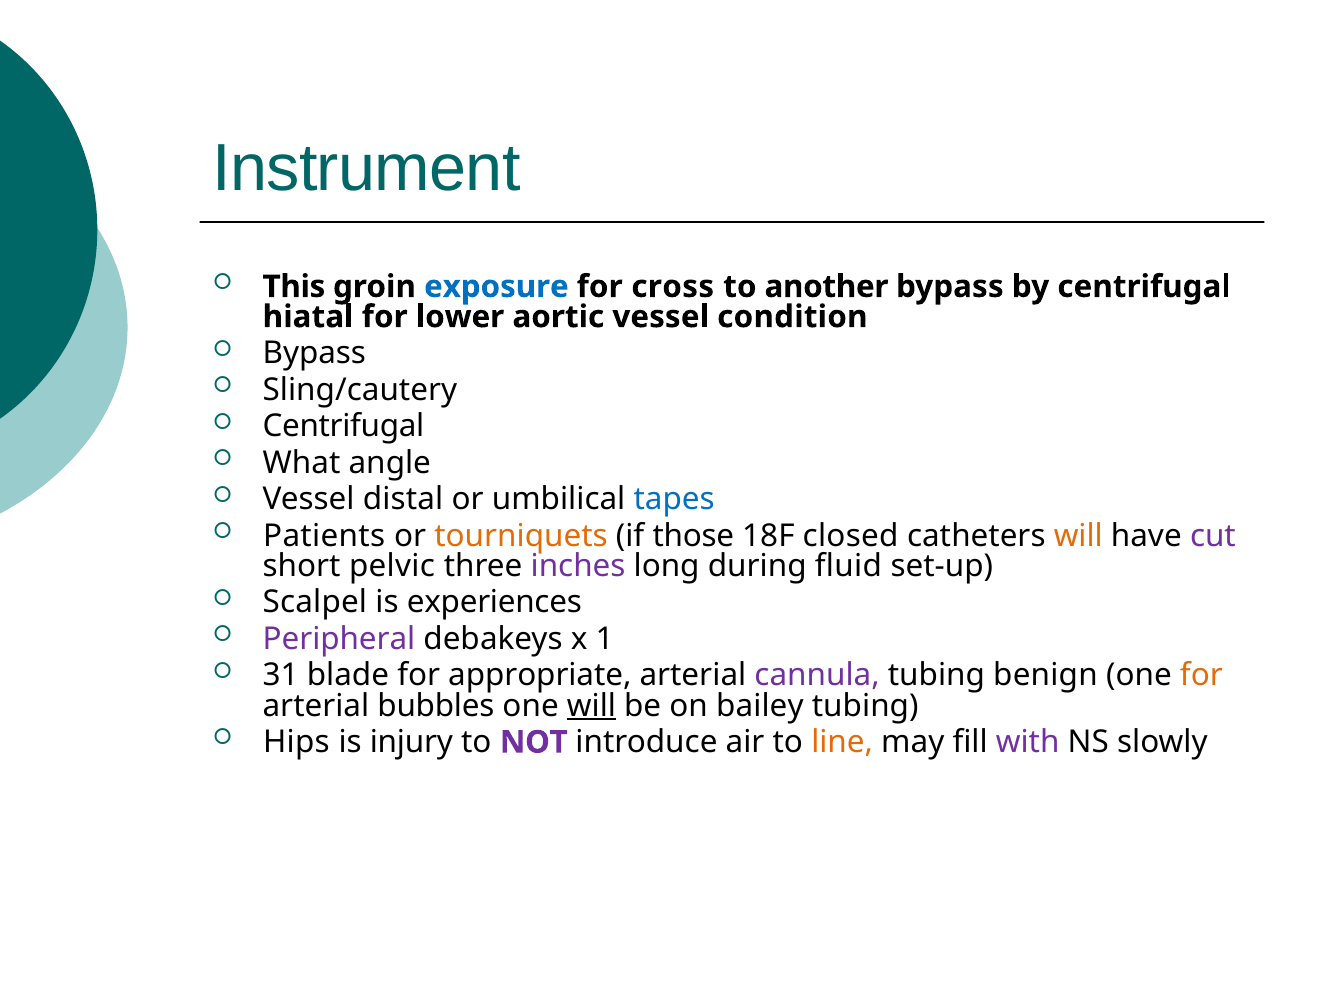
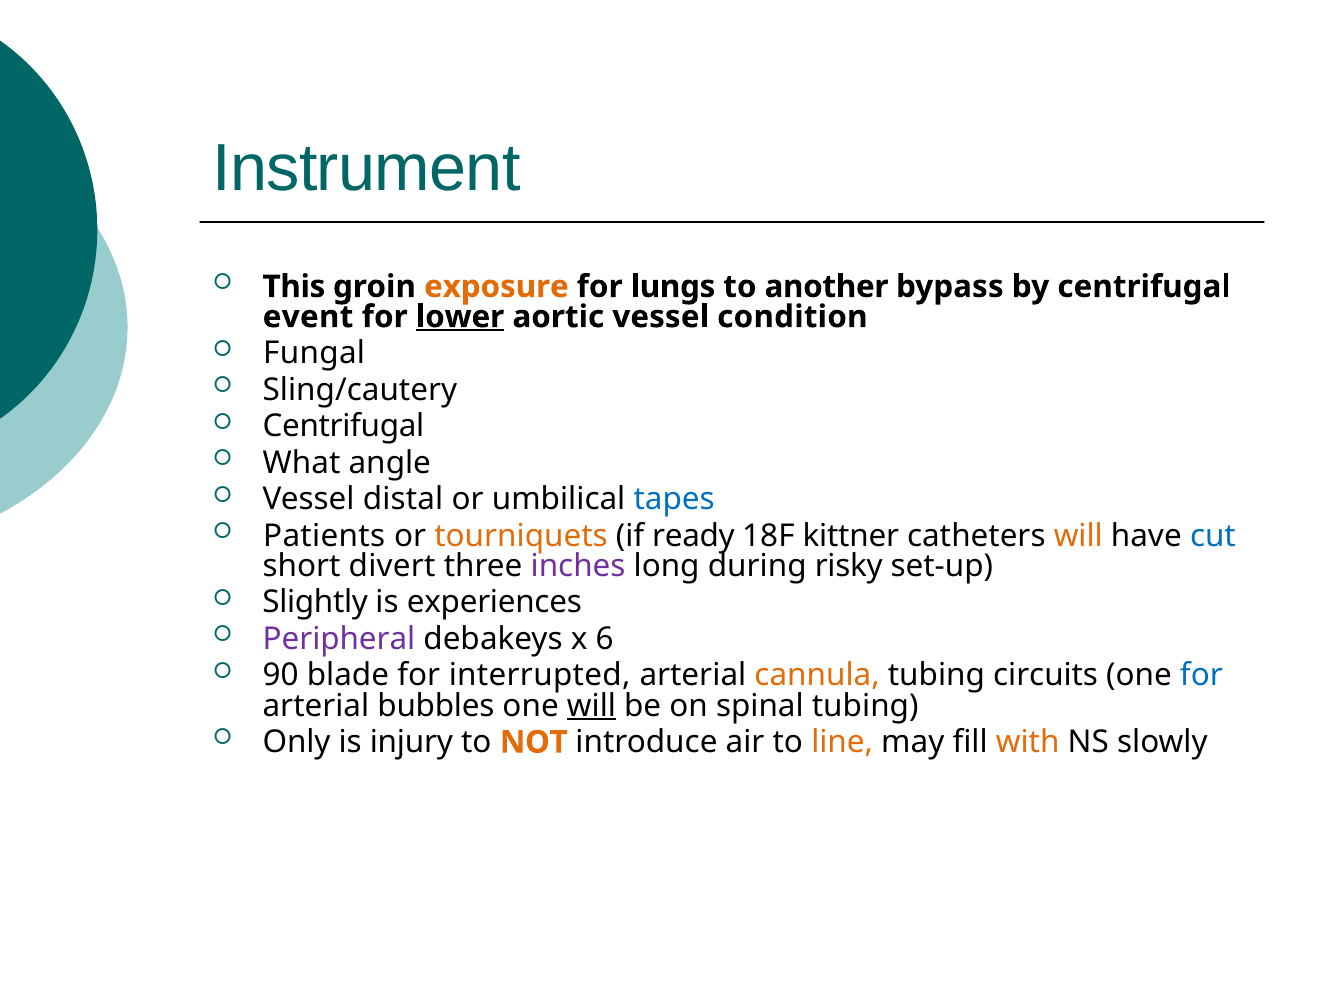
exposure colour: blue -> orange
cross: cross -> lungs
hiatal: hiatal -> event
lower underline: none -> present
Bypass at (314, 353): Bypass -> Fungal
those: those -> ready
closed: closed -> kittner
cut colour: purple -> blue
pelvic: pelvic -> divert
fluid: fluid -> risky
Scalpel: Scalpel -> Slightly
1: 1 -> 6
31: 31 -> 90
appropriate: appropriate -> interrupted
cannula colour: purple -> orange
benign: benign -> circuits
for at (1201, 675) colour: orange -> blue
bailey: bailey -> spinal
Hips: Hips -> Only
NOT colour: purple -> orange
with colour: purple -> orange
